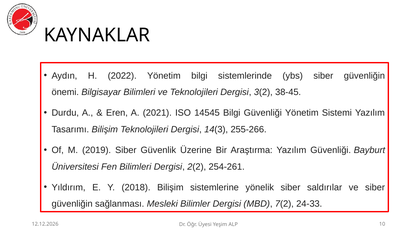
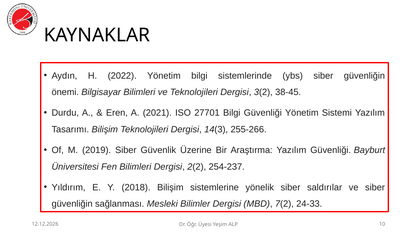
14545: 14545 -> 27701
254-261: 254-261 -> 254-237
